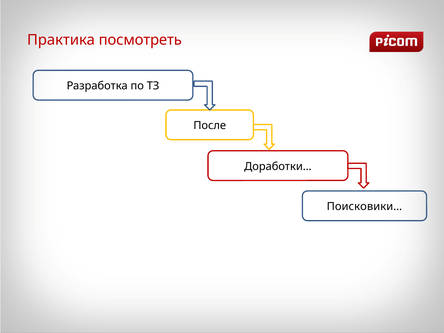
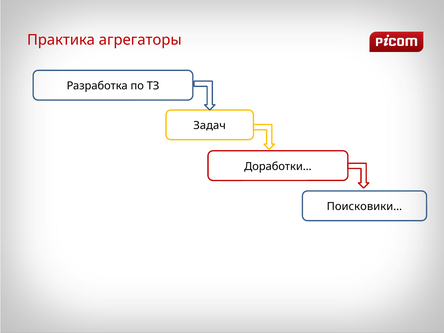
посмотреть: посмотреть -> агрегаторы
После: После -> Задач
